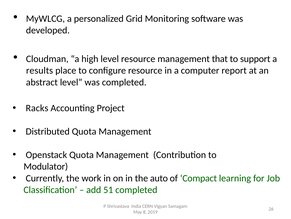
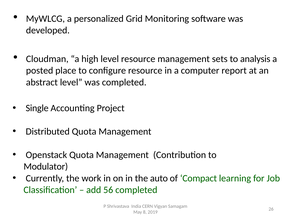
that: that -> sets
support: support -> analysis
results: results -> posted
Racks: Racks -> Single
51: 51 -> 56
